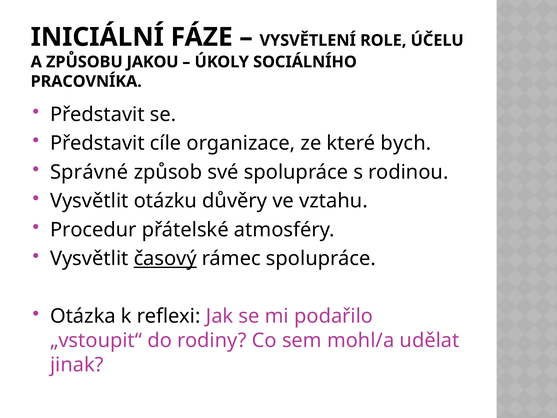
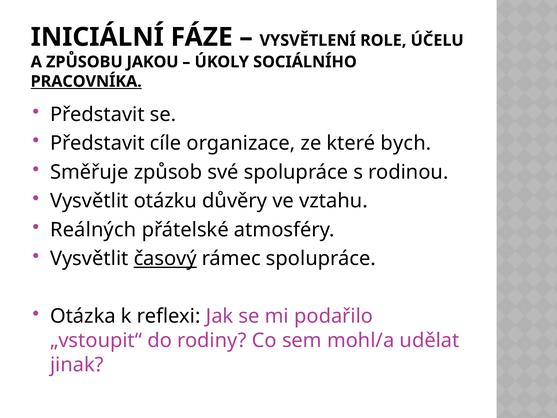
PRACOVNÍKA underline: none -> present
Správné: Správné -> Směřuje
Procedur: Procedur -> Reálných
